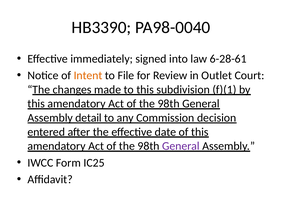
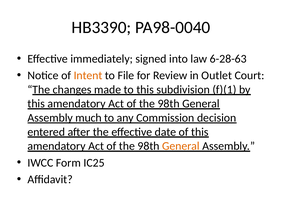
6-28-61: 6-28-61 -> 6-28-63
detail: detail -> much
General at (181, 146) colour: purple -> orange
